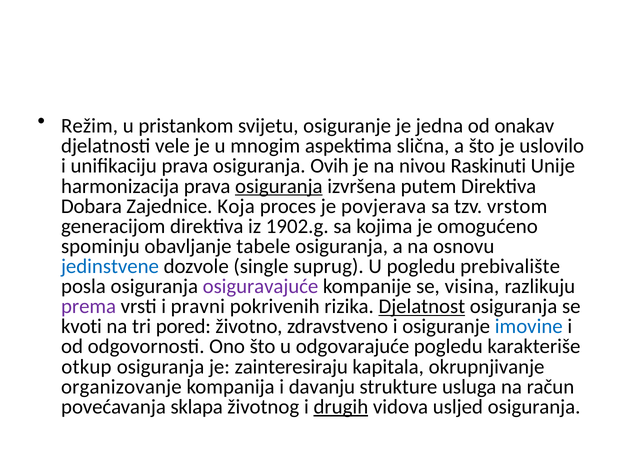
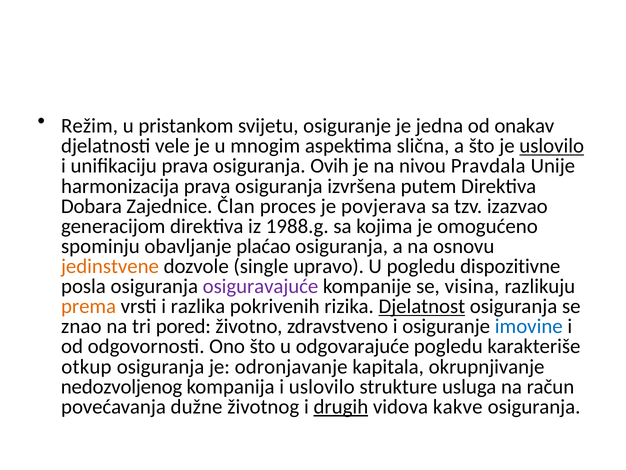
uslovilo at (552, 146) underline: none -> present
Raskinuti: Raskinuti -> Pravdala
osiguranja at (279, 186) underline: present -> none
Koja: Koja -> Član
vrstom: vrstom -> izazvao
1902.g: 1902.g -> 1988.g
tabele: tabele -> plaćao
jedinstvene colour: blue -> orange
suprug: suprug -> upravo
prebivalište: prebivalište -> dispozitivne
prema colour: purple -> orange
pravni: pravni -> razlika
kvoti: kvoti -> znao
zainteresiraju: zainteresiraju -> odronjavanje
organizovanje: organizovanje -> nedozvoljenog
i davanju: davanju -> uslovilo
sklapa: sklapa -> dužne
usljed: usljed -> kakve
